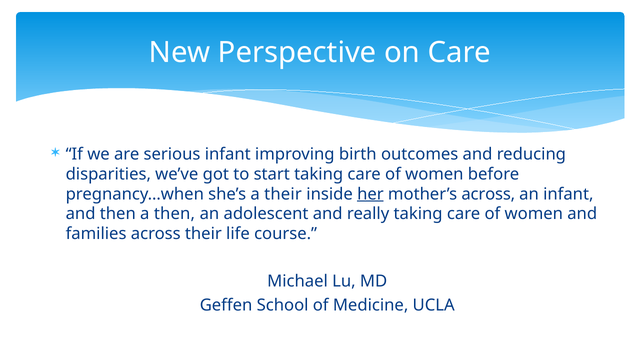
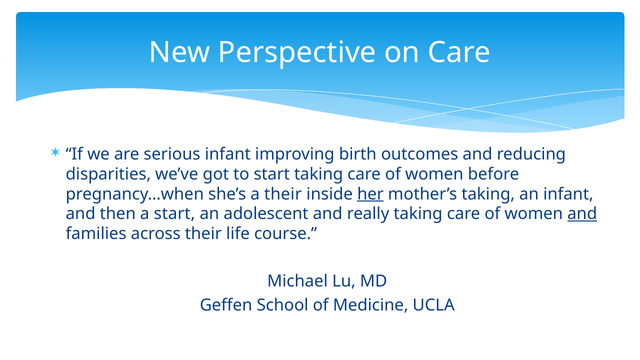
mother’s across: across -> taking
a then: then -> start
and at (582, 214) underline: none -> present
